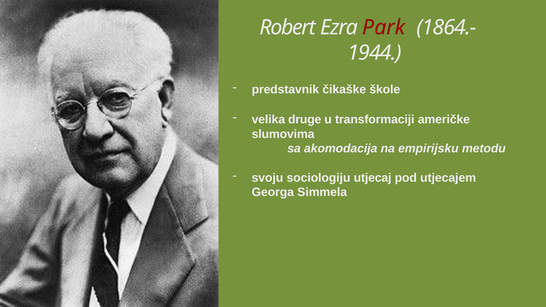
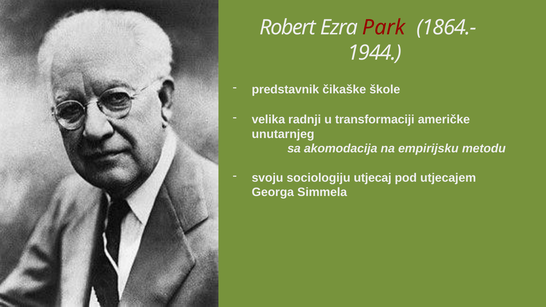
druge: druge -> radnji
slumovima: slumovima -> unutarnjeg
